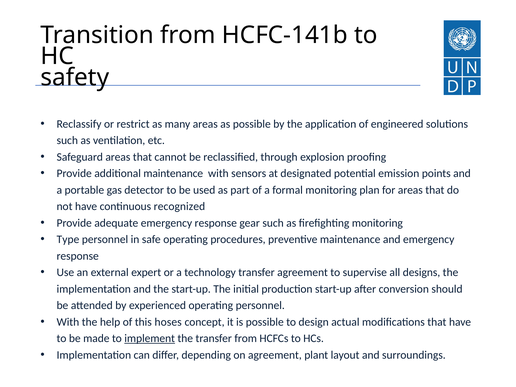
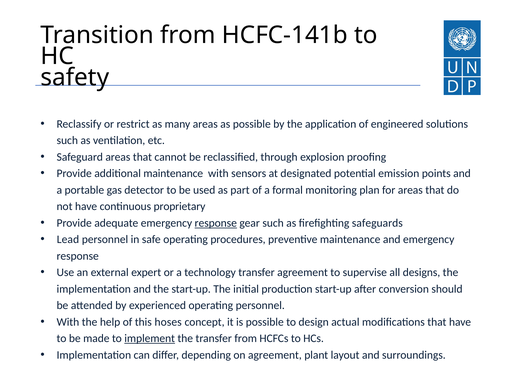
recognized: recognized -> proprietary
response at (216, 223) underline: none -> present
firefighting monitoring: monitoring -> safeguards
Type: Type -> Lead
